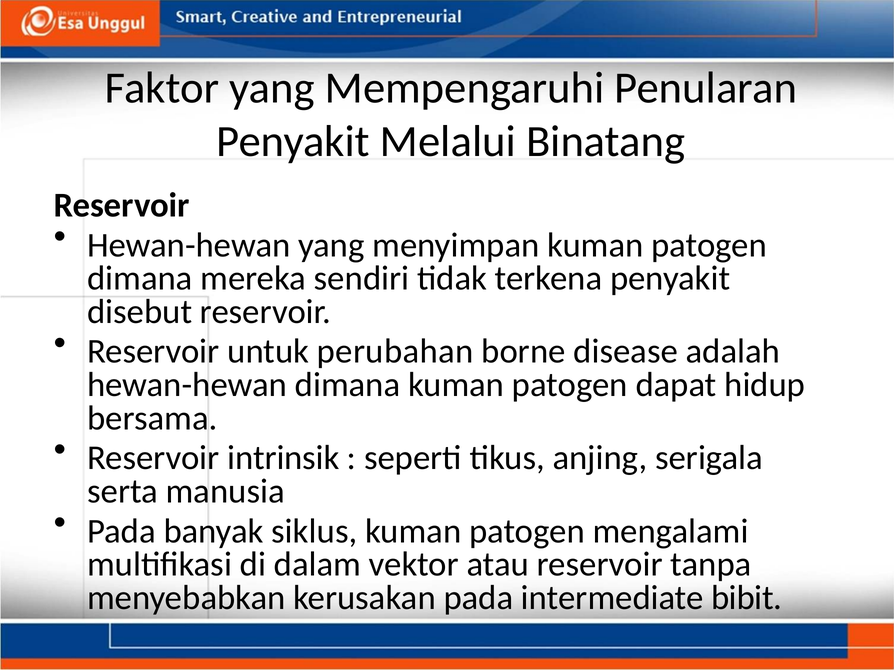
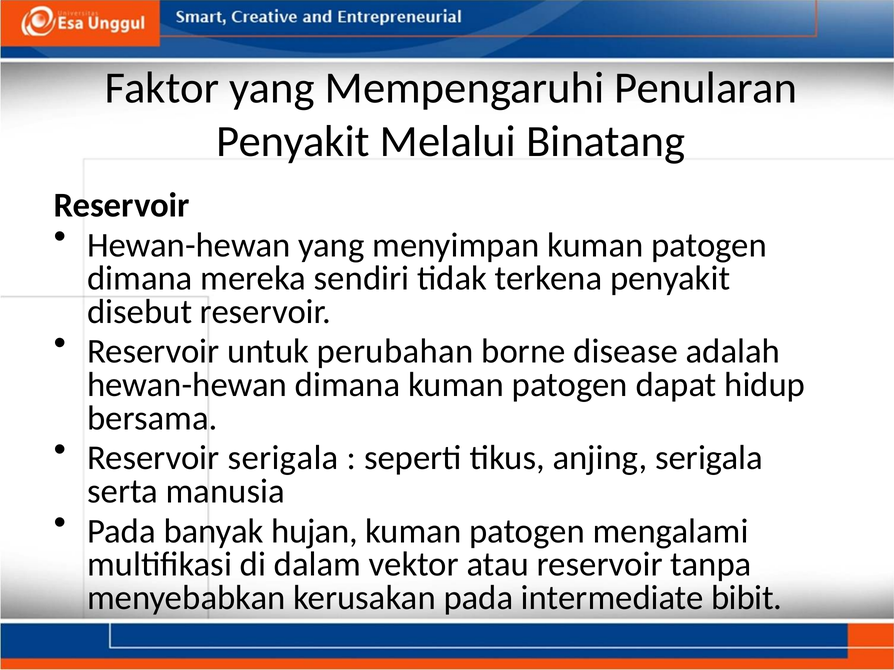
Reservoir intrinsik: intrinsik -> serigala
siklus: siklus -> hujan
